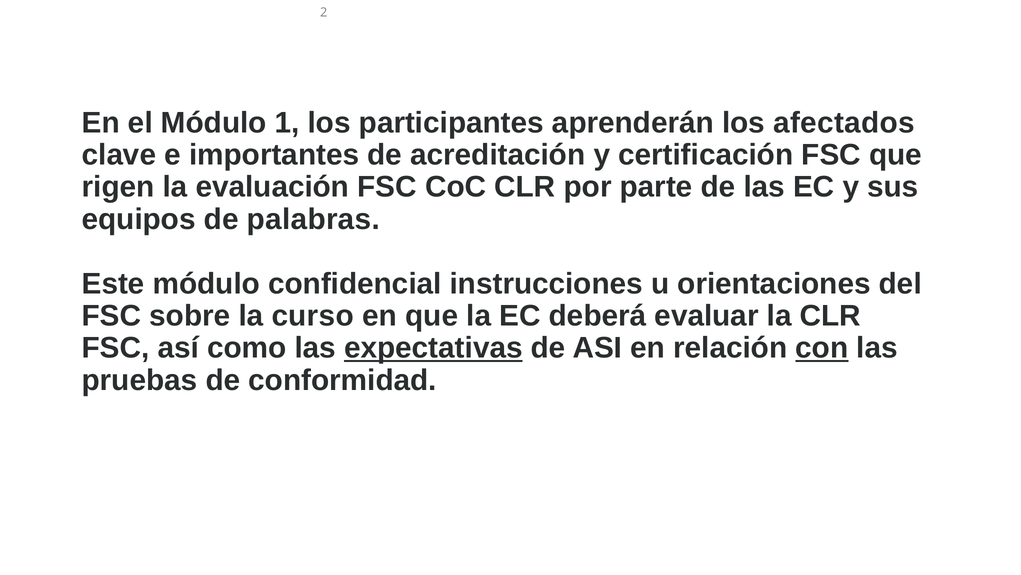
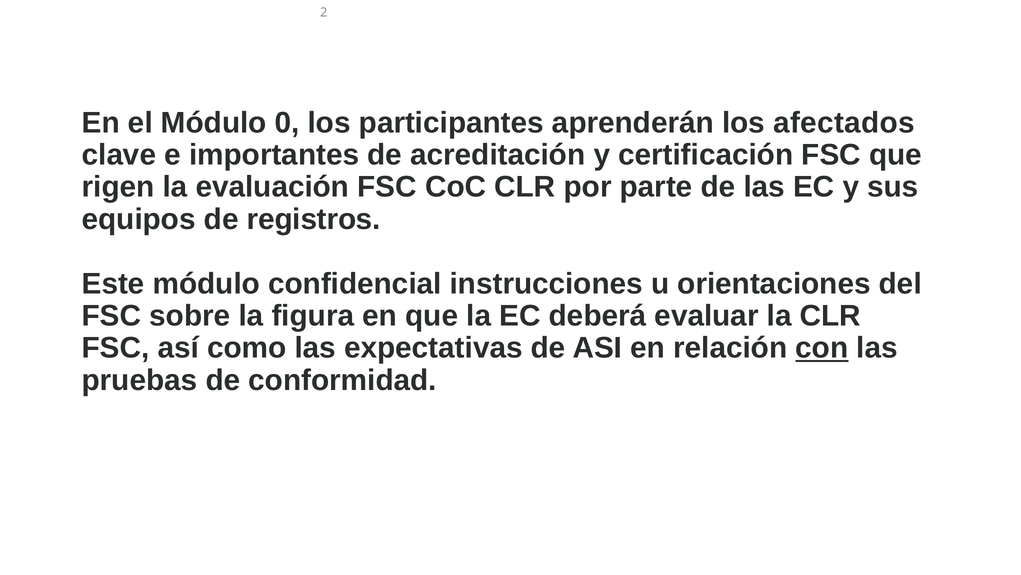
1: 1 -> 0
palabras: palabras -> registros
curso: curso -> figura
expectativas underline: present -> none
